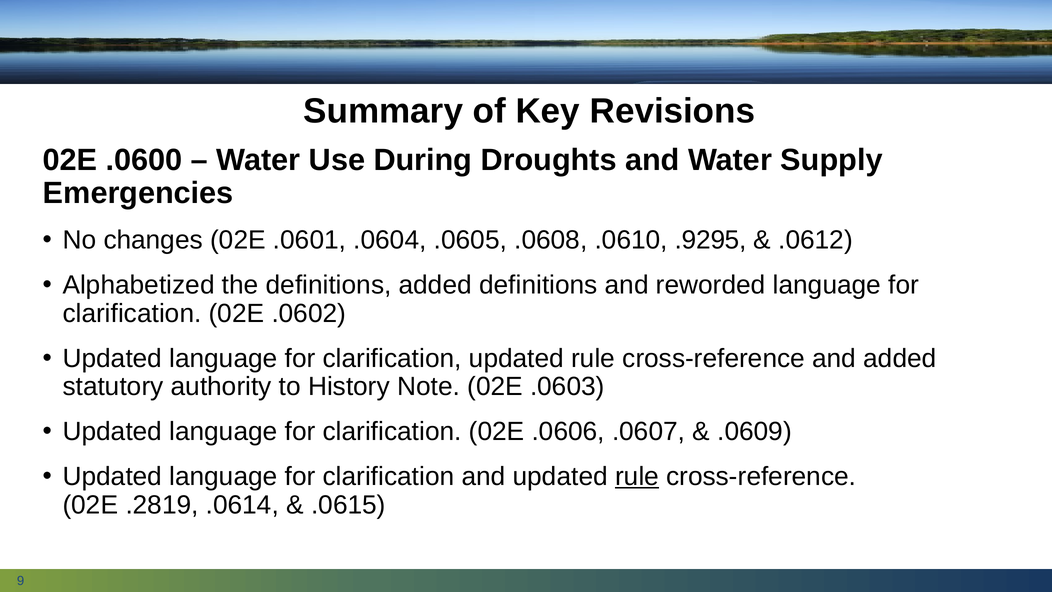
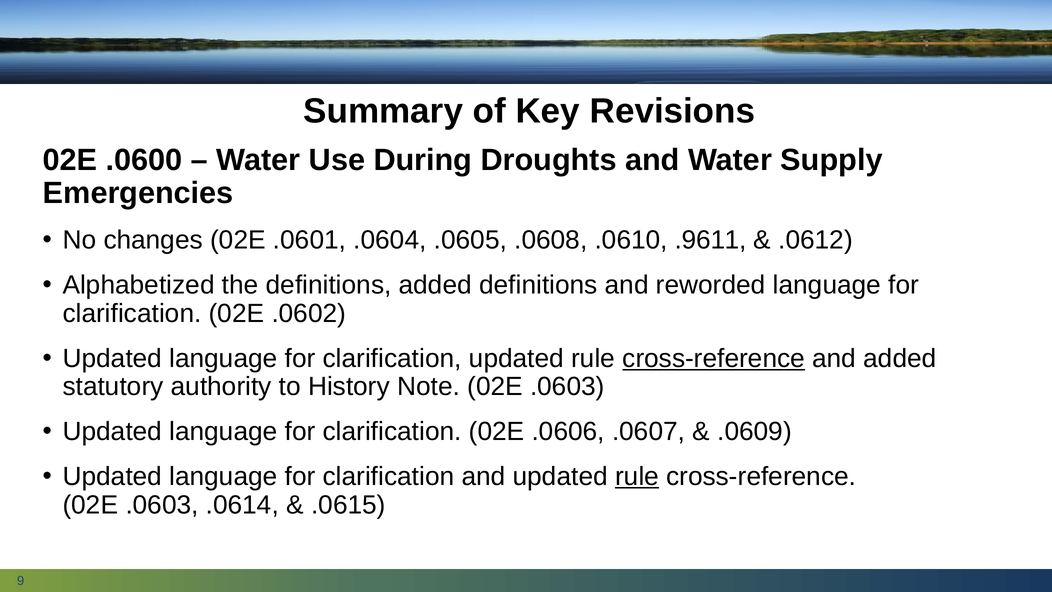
.9295: .9295 -> .9611
cross-reference at (714, 358) underline: none -> present
.2819 at (162, 505): .2819 -> .0603
